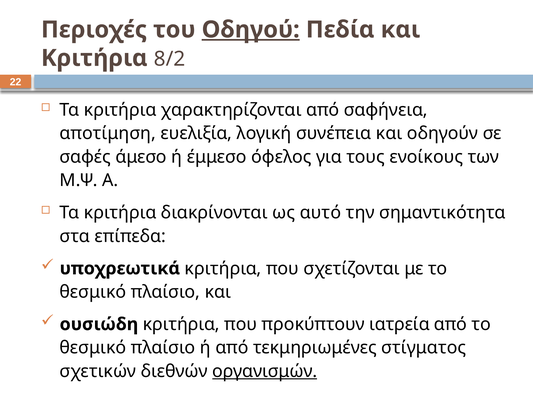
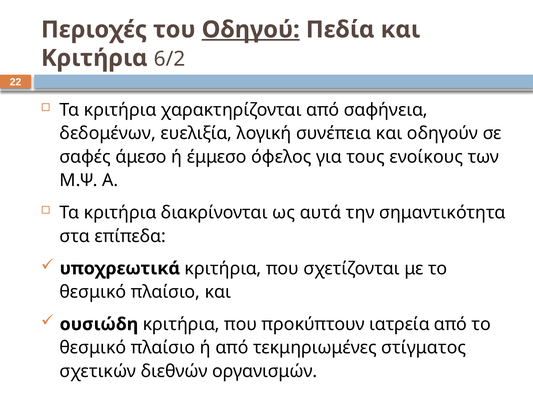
8/2: 8/2 -> 6/2
αποτίμηση: αποτίμηση -> δεδομένων
αυτό: αυτό -> αυτά
οργανισμών underline: present -> none
